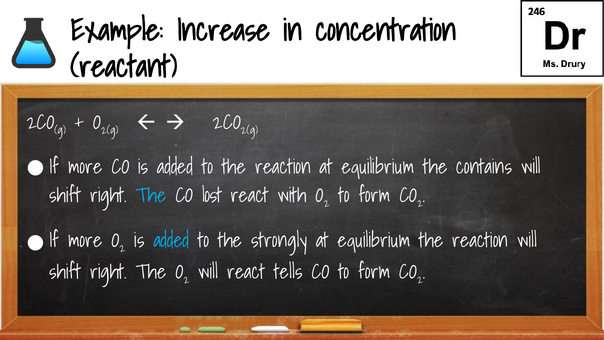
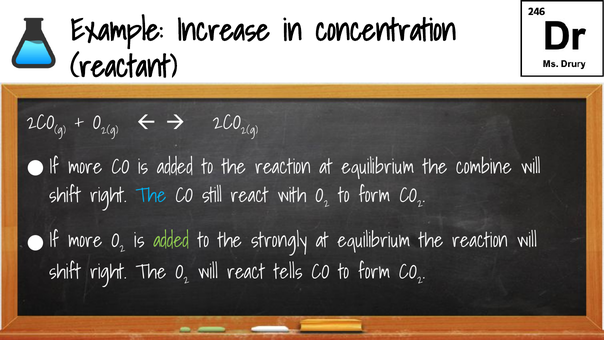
contains: contains -> combine
lost: lost -> still
added at (171, 240) colour: light blue -> light green
